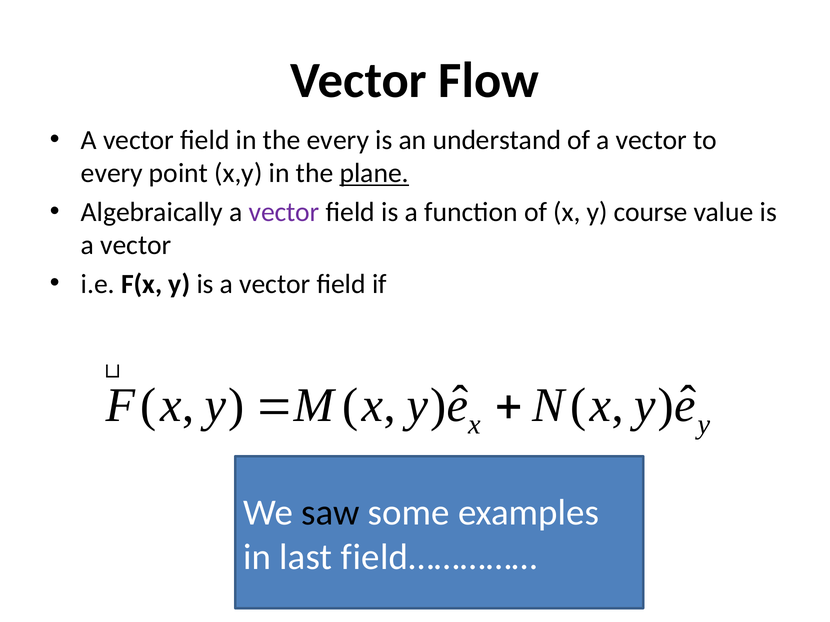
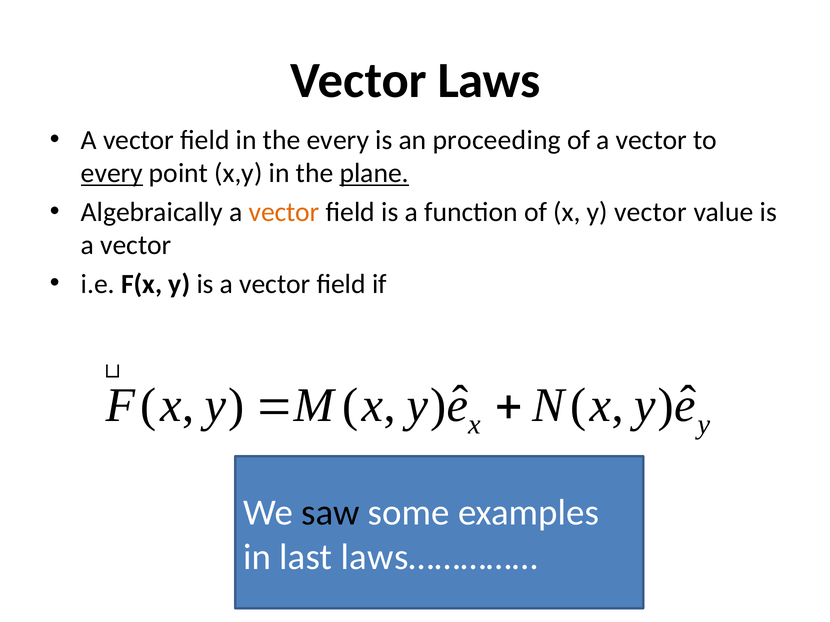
Flow: Flow -> Laws
understand: understand -> proceeding
every at (112, 173) underline: none -> present
vector at (284, 212) colour: purple -> orange
y course: course -> vector
field……………: field…………… -> laws……………
